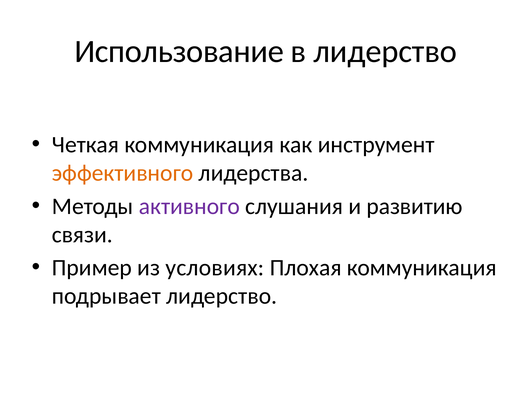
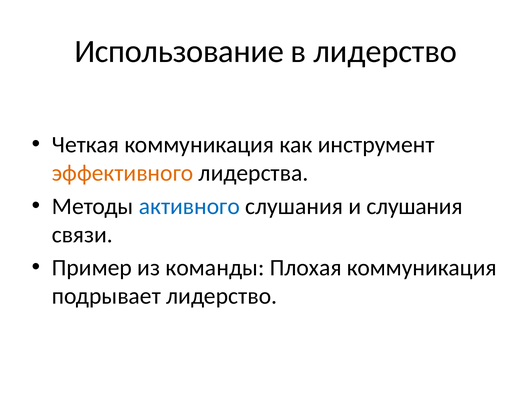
активного colour: purple -> blue
и развитию: развитию -> слушания
условиях: условиях -> команды
